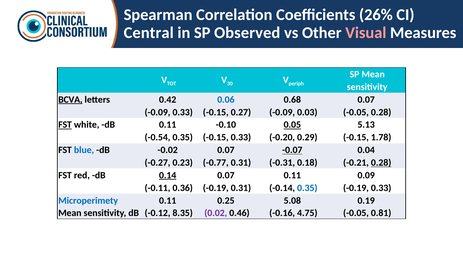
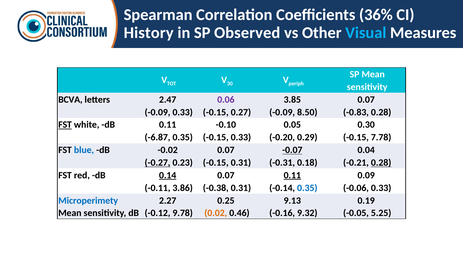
26%: 26% -> 36%
Central: Central -> History
Visual colour: pink -> light blue
BCVA underline: present -> none
0.42: 0.42 -> 2.47
0.06 colour: blue -> purple
0.68: 0.68 -> 3.85
0.03: 0.03 -> 8.50
-0.05 at (356, 112): -0.05 -> -0.83
0.05 underline: present -> none
5.13: 5.13 -> 0.30
-0.54: -0.54 -> -6.87
1.78: 1.78 -> 7.78
-0.27 underline: none -> present
-0.77 at (216, 163): -0.77 -> -0.15
0.11 at (292, 176) underline: none -> present
0.36: 0.36 -> 3.86
-0.19 at (216, 188): -0.19 -> -0.38
-0.19 at (356, 188): -0.19 -> -0.06
0.11 at (168, 201): 0.11 -> 2.27
5.08: 5.08 -> 9.13
8.35: 8.35 -> 9.78
0.02 colour: purple -> orange
4.75: 4.75 -> 9.32
0.81: 0.81 -> 5.25
